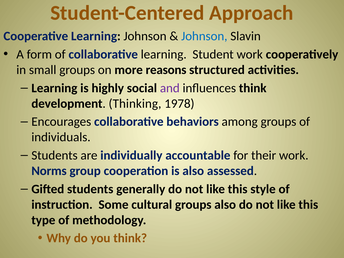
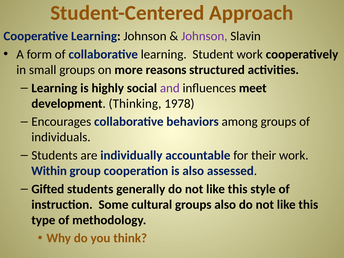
Johnson at (204, 36) colour: blue -> purple
influences think: think -> meet
Norms: Norms -> Within
